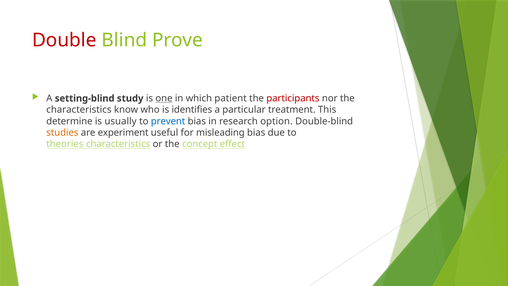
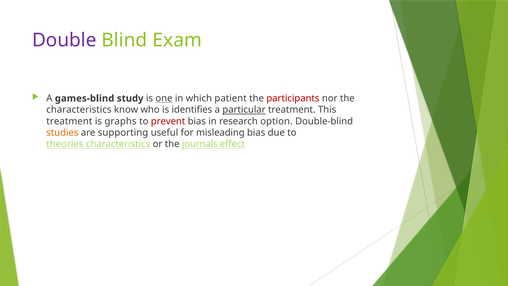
Double colour: red -> purple
Prove: Prove -> Exam
setting-blind: setting-blind -> games-blind
particular underline: none -> present
determine at (69, 121): determine -> treatment
usually: usually -> graphs
prevent colour: blue -> red
experiment: experiment -> supporting
concept: concept -> journals
